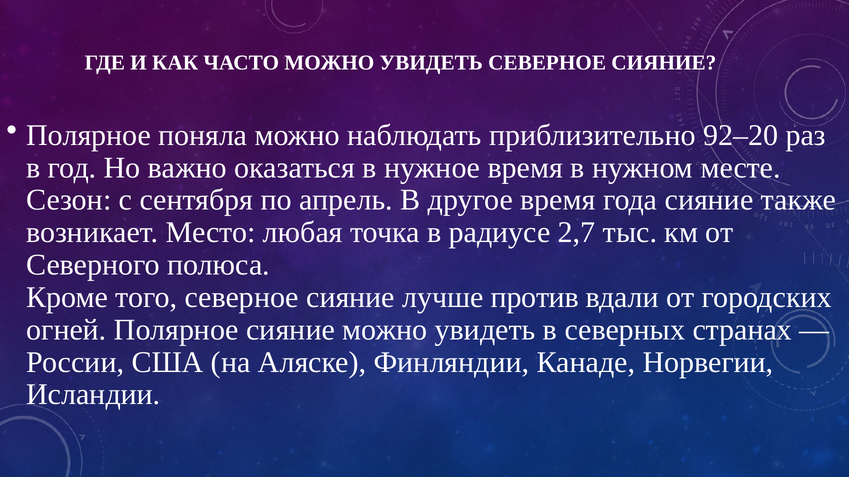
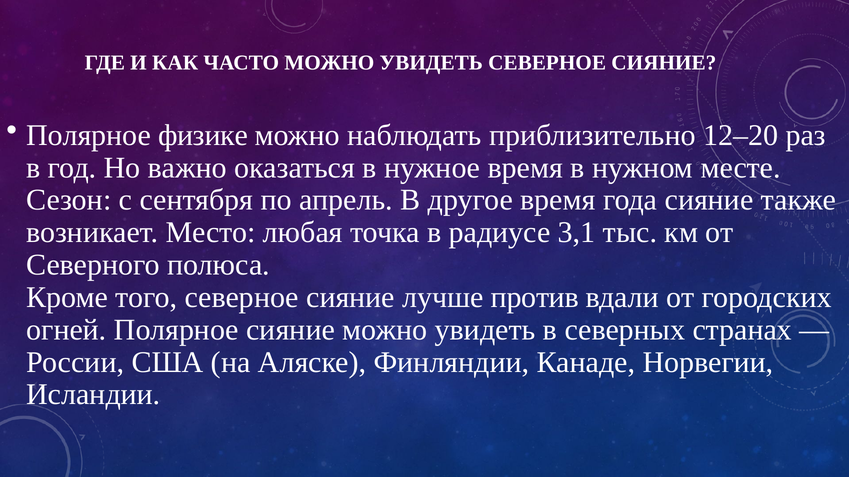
поняла: поняла -> физике
92–20: 92–20 -> 12–20
2,7: 2,7 -> 3,1
